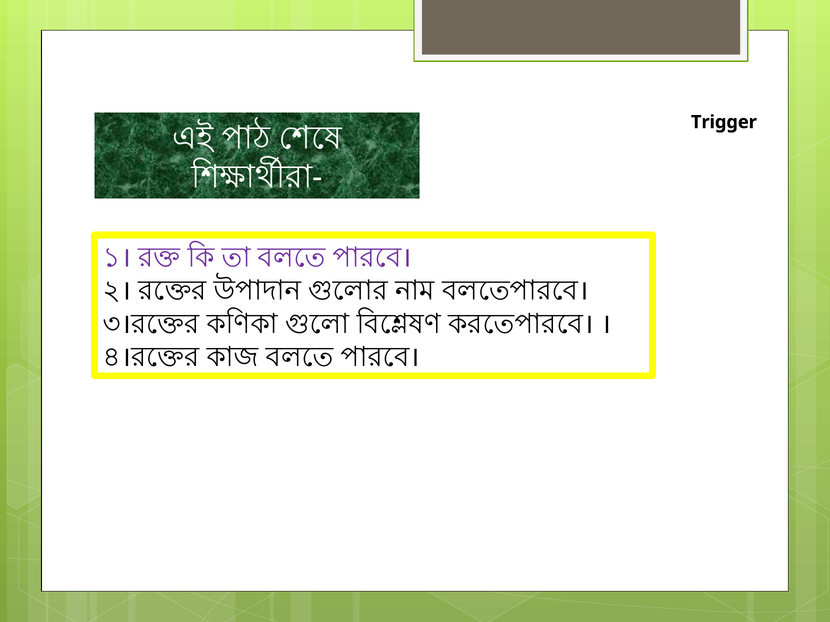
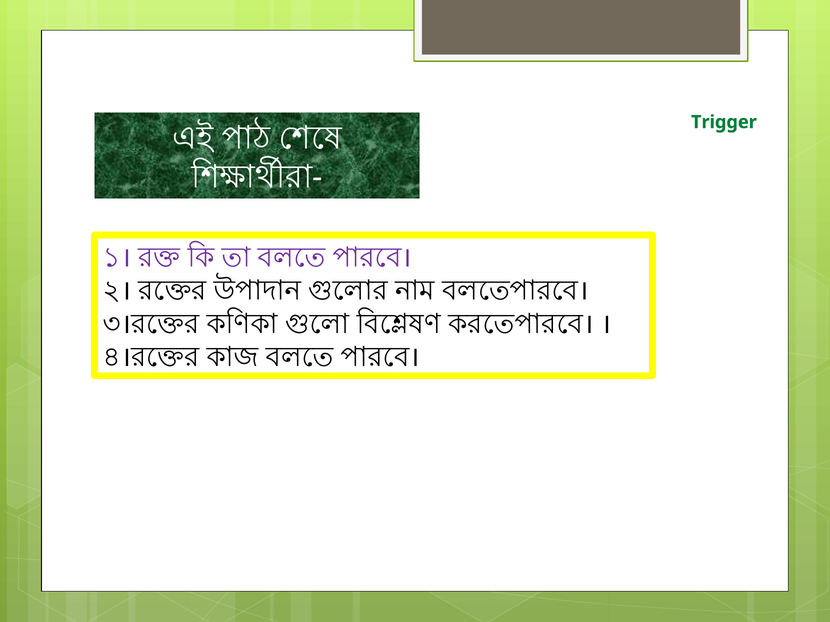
Trigger colour: black -> green
